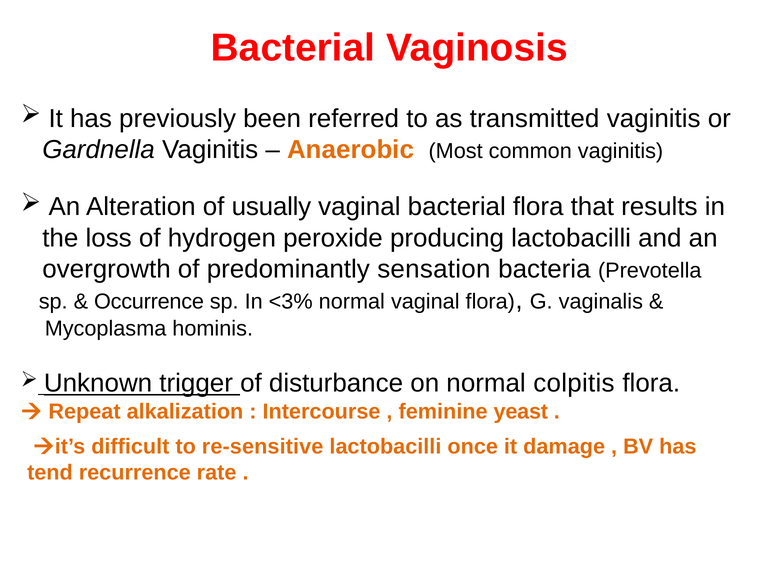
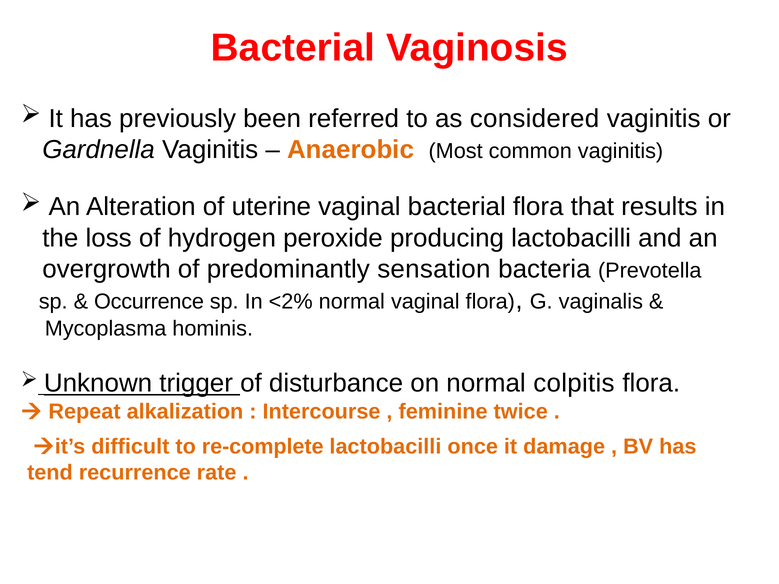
transmitted: transmitted -> considered
usually: usually -> uterine
<3%: <3% -> <2%
yeast: yeast -> twice
re-sensitive: re-sensitive -> re-complete
